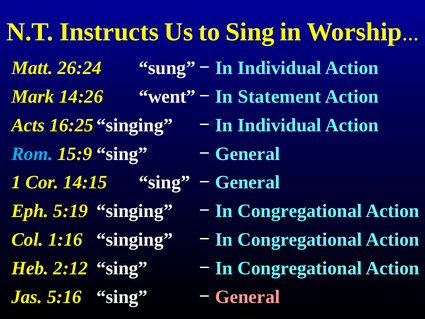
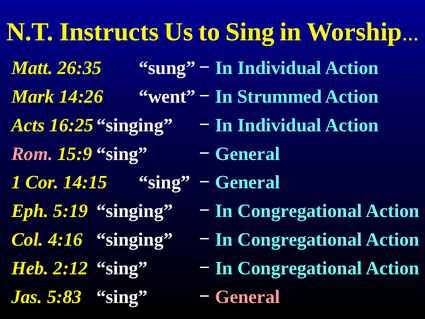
26:24: 26:24 -> 26:35
Statement: Statement -> Strummed
Rom colour: light blue -> pink
1:16: 1:16 -> 4:16
5:16: 5:16 -> 5:83
